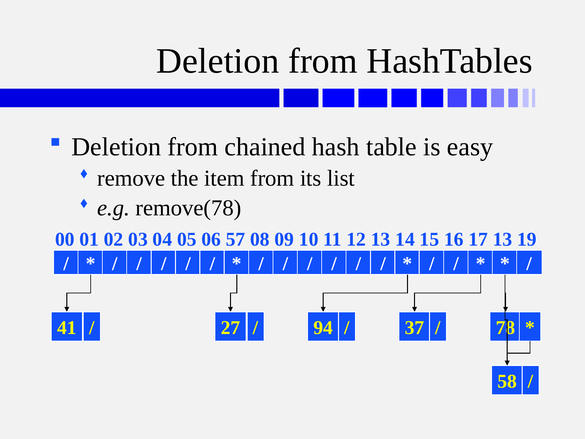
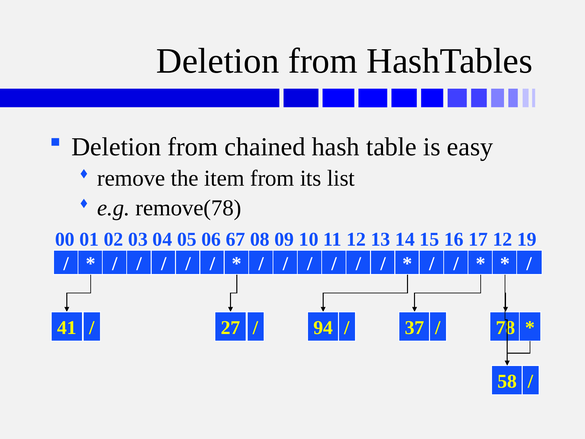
57: 57 -> 67
17 13: 13 -> 12
